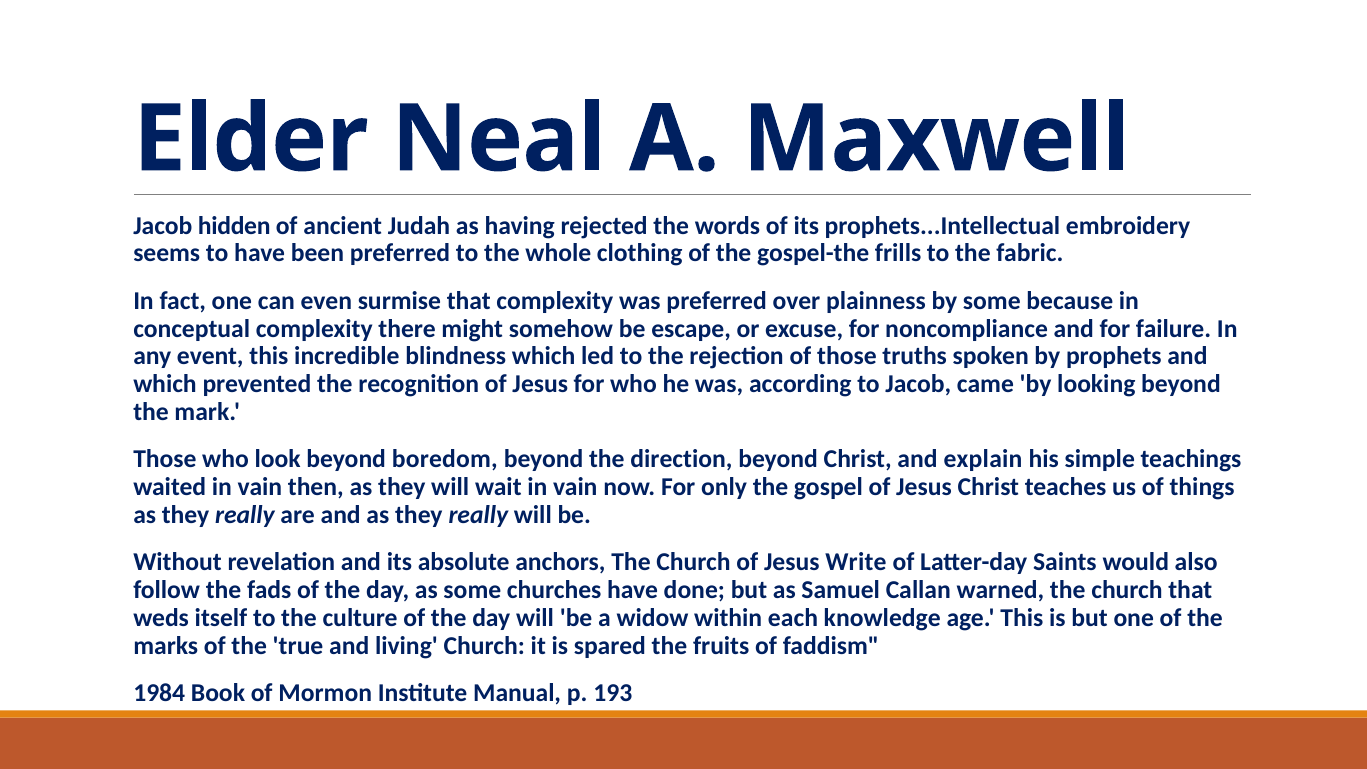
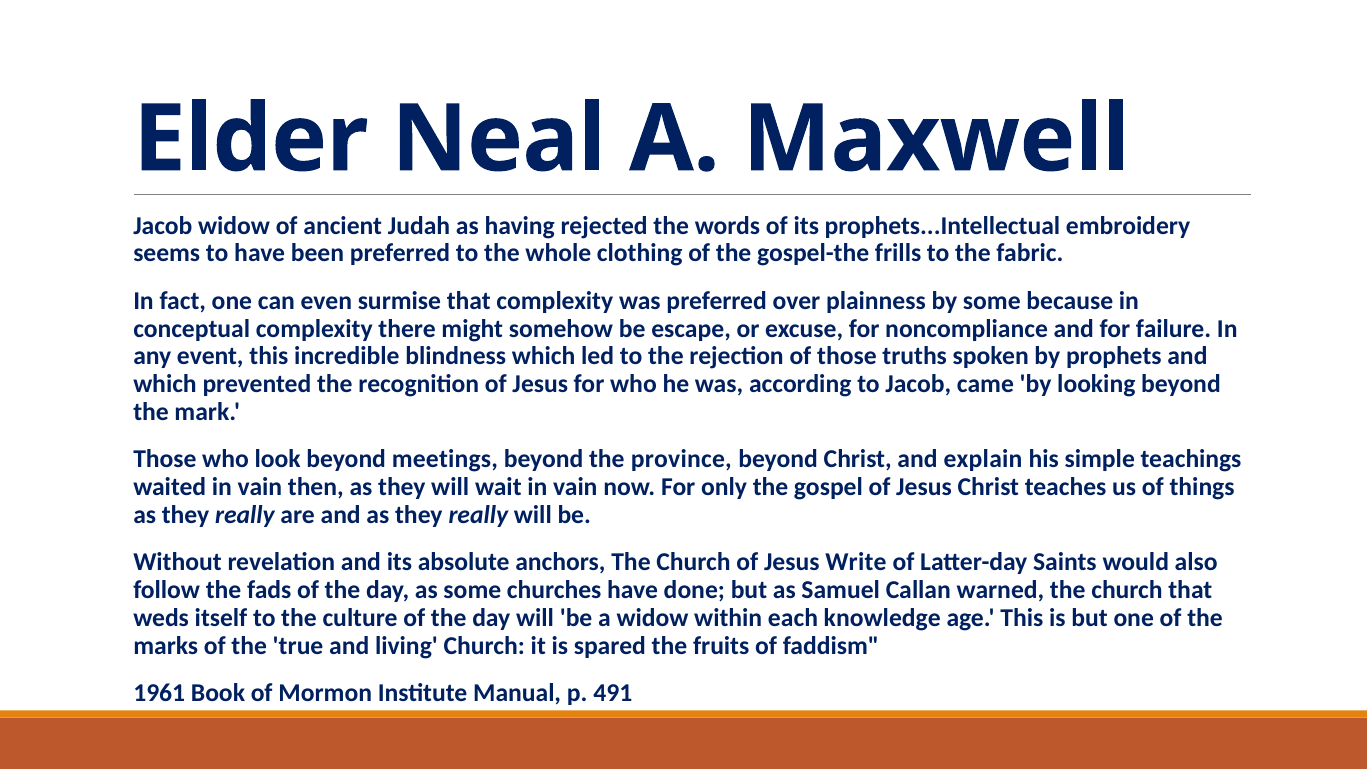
Jacob hidden: hidden -> widow
boredom: boredom -> meetings
direction: direction -> province
1984: 1984 -> 1961
193: 193 -> 491
